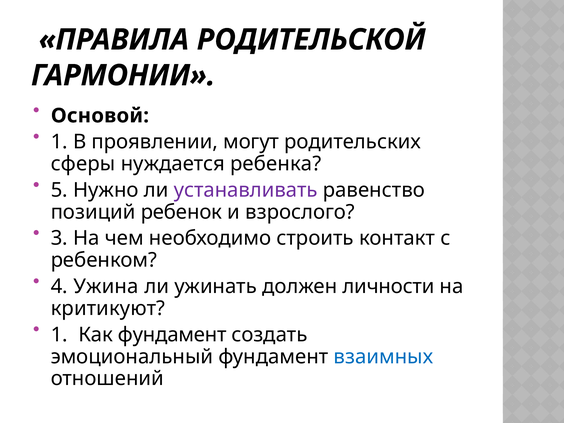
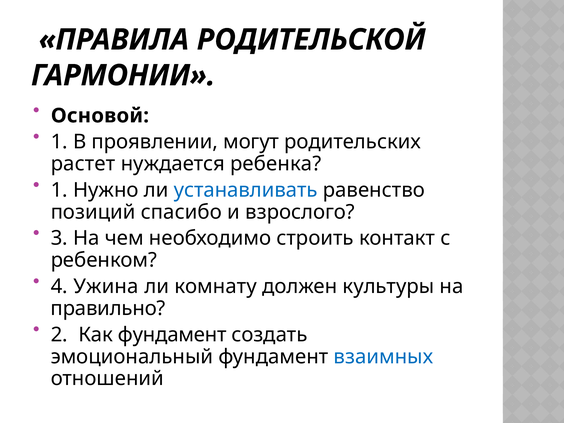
сферы: сферы -> растет
5 at (59, 190): 5 -> 1
устанавливать colour: purple -> blue
ребенок: ребенок -> спасибо
ужинать: ужинать -> комнату
личности: личности -> культуры
критикуют: критикуют -> правильно
1 at (59, 335): 1 -> 2
